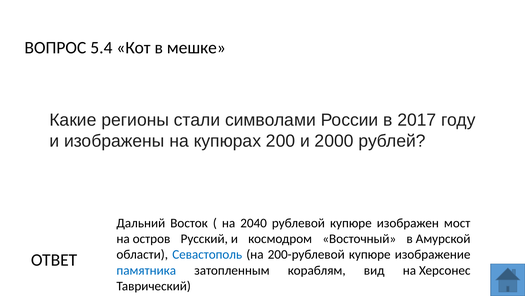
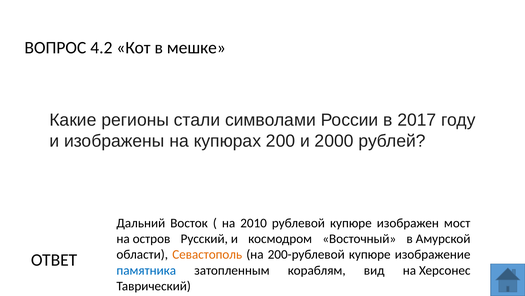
5.4: 5.4 -> 4.2
2040: 2040 -> 2010
Севастополь colour: blue -> orange
